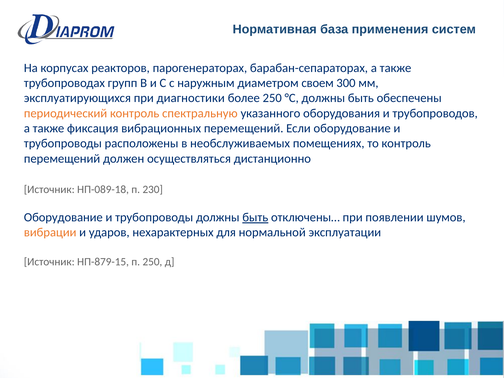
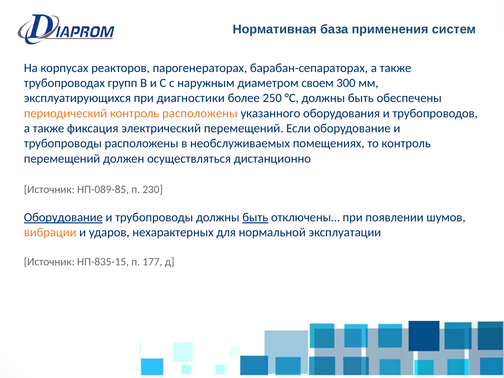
контроль спектральную: спектральную -> расположены
вибрационных: вибрационных -> электрический
НП-089-18: НП-089-18 -> НП-089-85
Оборудование at (63, 217) underline: none -> present
НП-879-15: НП-879-15 -> НП-835-15
п 250: 250 -> 177
